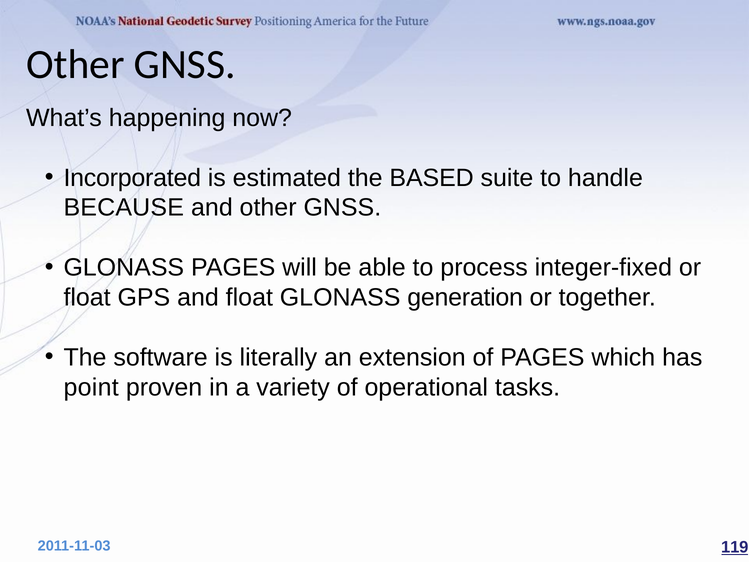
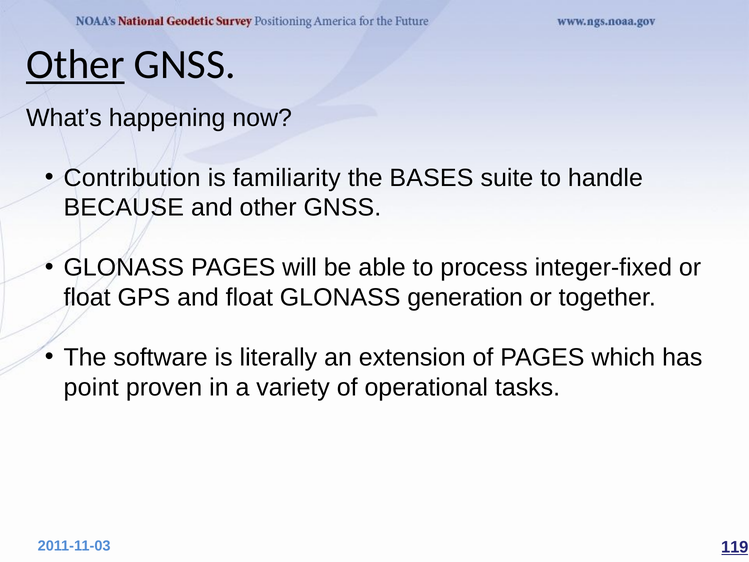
Other at (75, 65) underline: none -> present
Incorporated: Incorporated -> Contribution
estimated: estimated -> familiarity
BASED: BASED -> BASES
